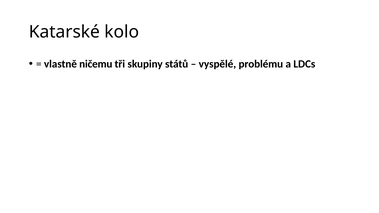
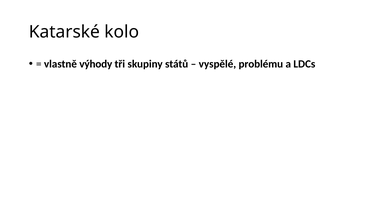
ničemu: ničemu -> výhody
